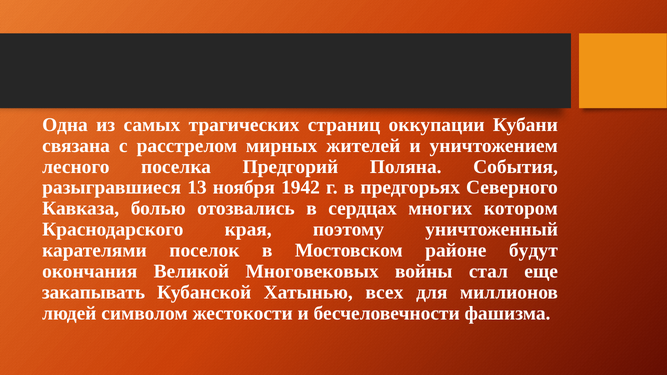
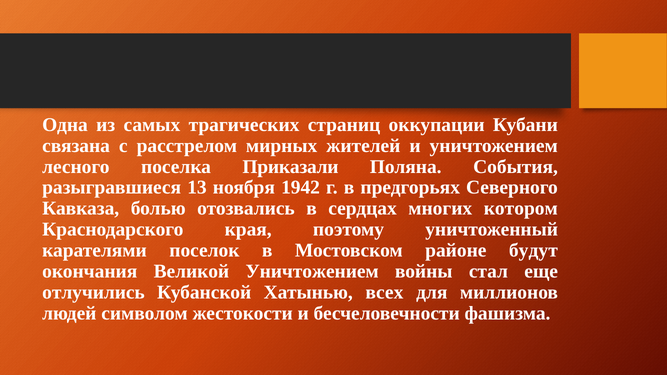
Предгорий: Предгорий -> Приказали
Великой Многовековых: Многовековых -> Уничтожением
закапывать: закапывать -> отлучились
